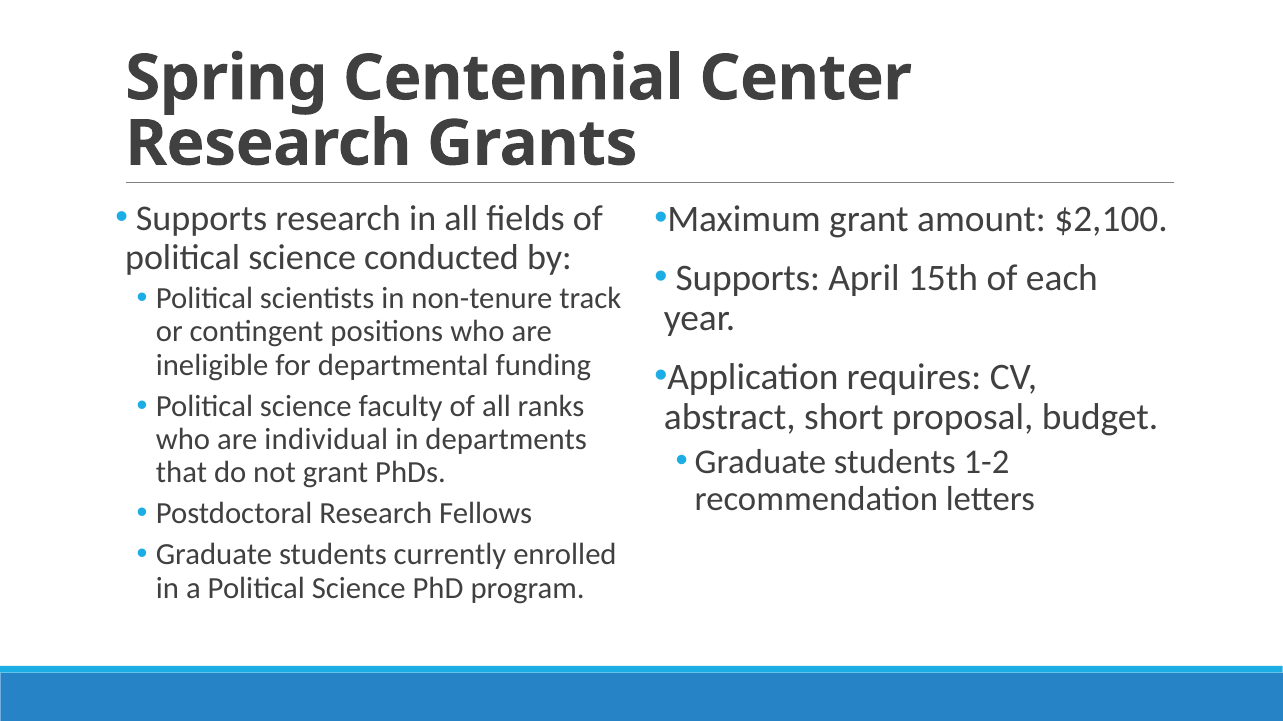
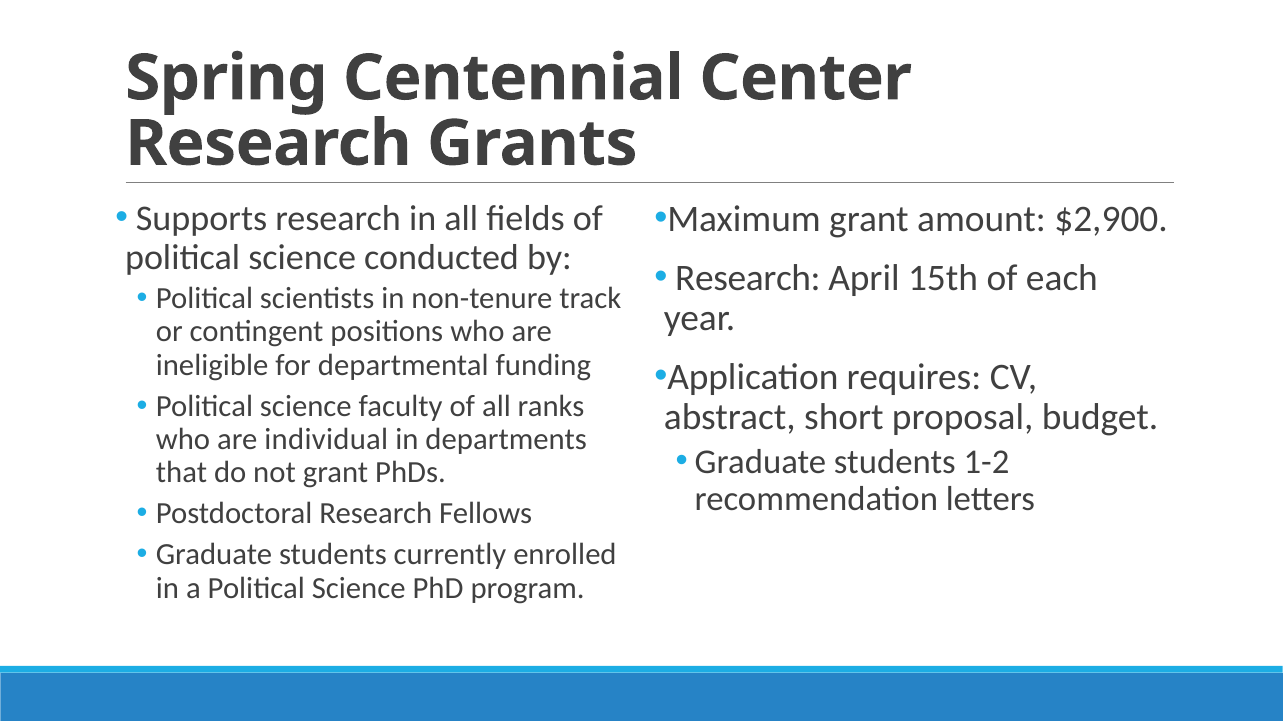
$2,100: $2,100 -> $2,900
Supports at (748, 278): Supports -> Research
